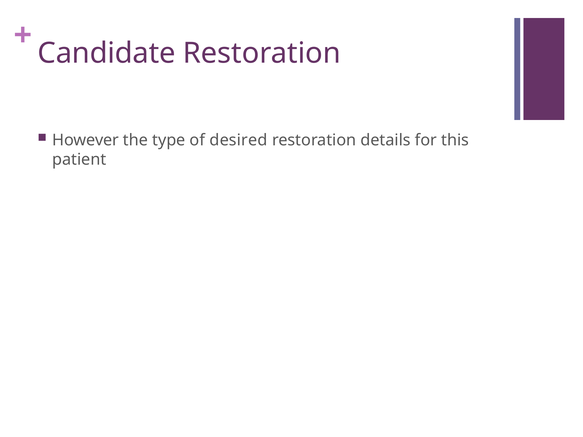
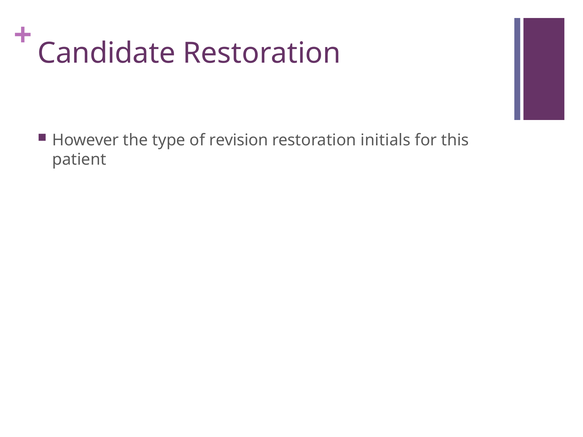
desired: desired -> revision
details: details -> initials
